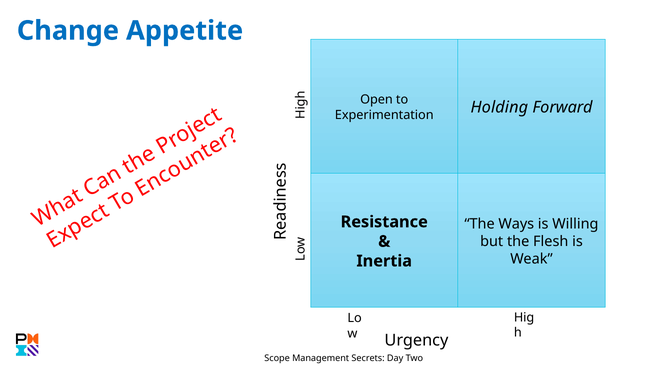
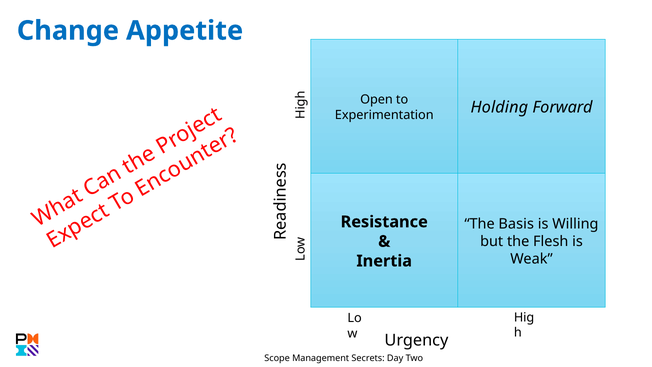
Ways: Ways -> Basis
